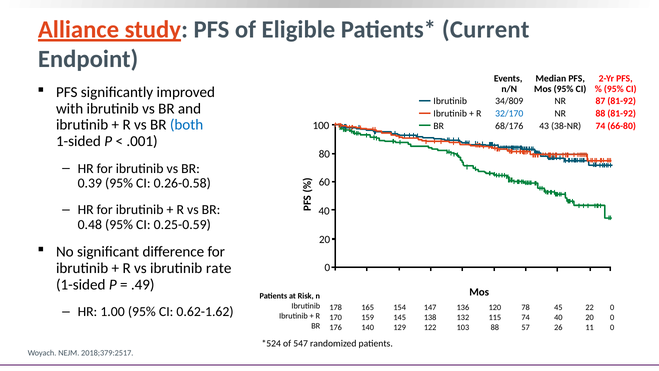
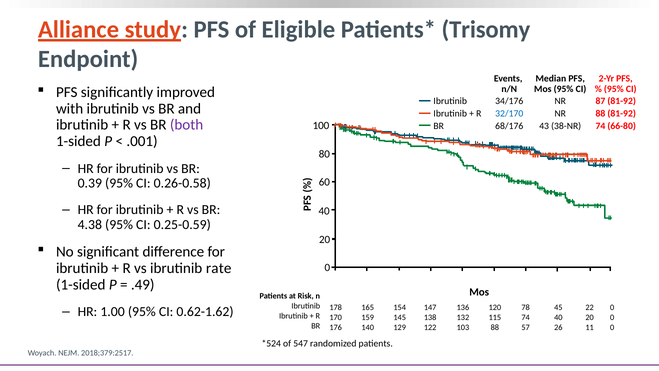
Current: Current -> Trisomy
34/809: 34/809 -> 34/176
both colour: blue -> purple
0.48: 0.48 -> 4.38
